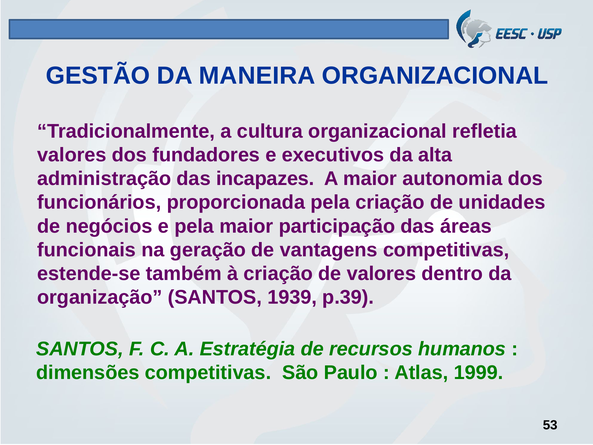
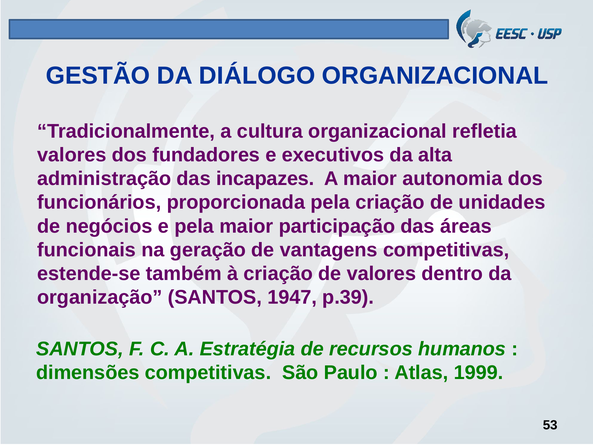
MANEIRA: MANEIRA -> DIÁLOGO
1939: 1939 -> 1947
